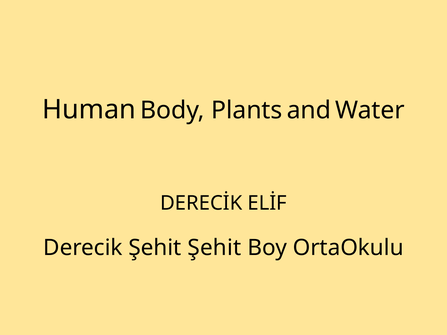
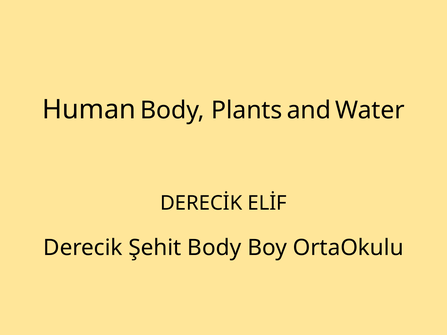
Şehit Şehit: Şehit -> Body
